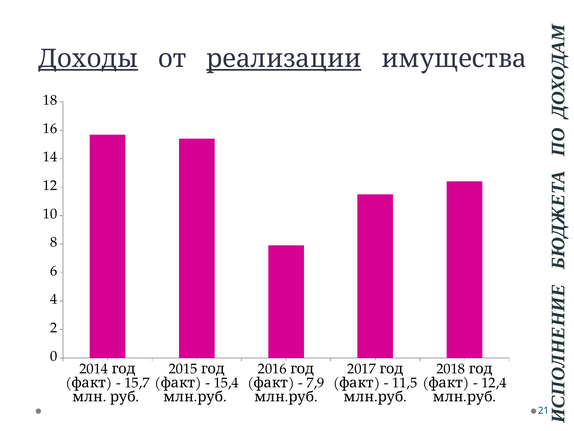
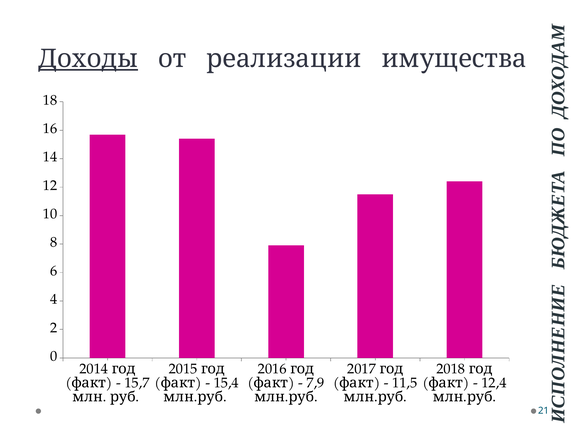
реализации underline: present -> none
